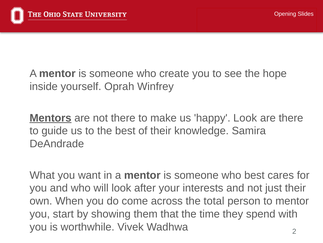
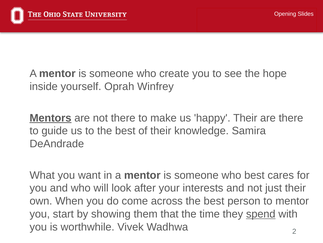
happy Look: Look -> Their
across the total: total -> best
spend underline: none -> present
